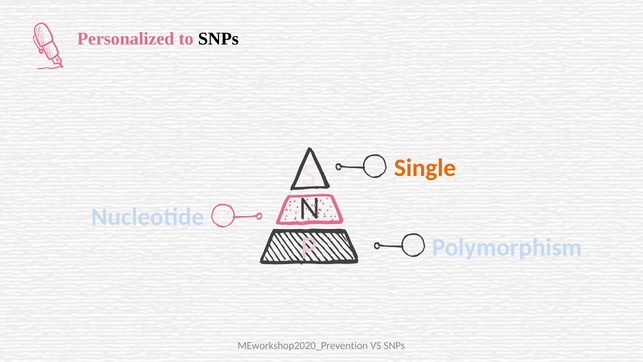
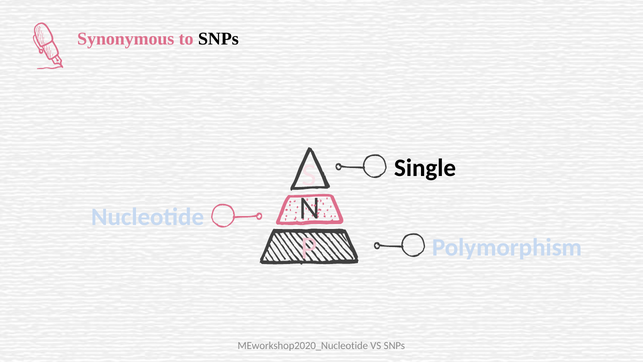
Personalized: Personalized -> Synonymous
Single colour: orange -> black
MEworkshop2020_Prevention: MEworkshop2020_Prevention -> MEworkshop2020_Nucleotide
